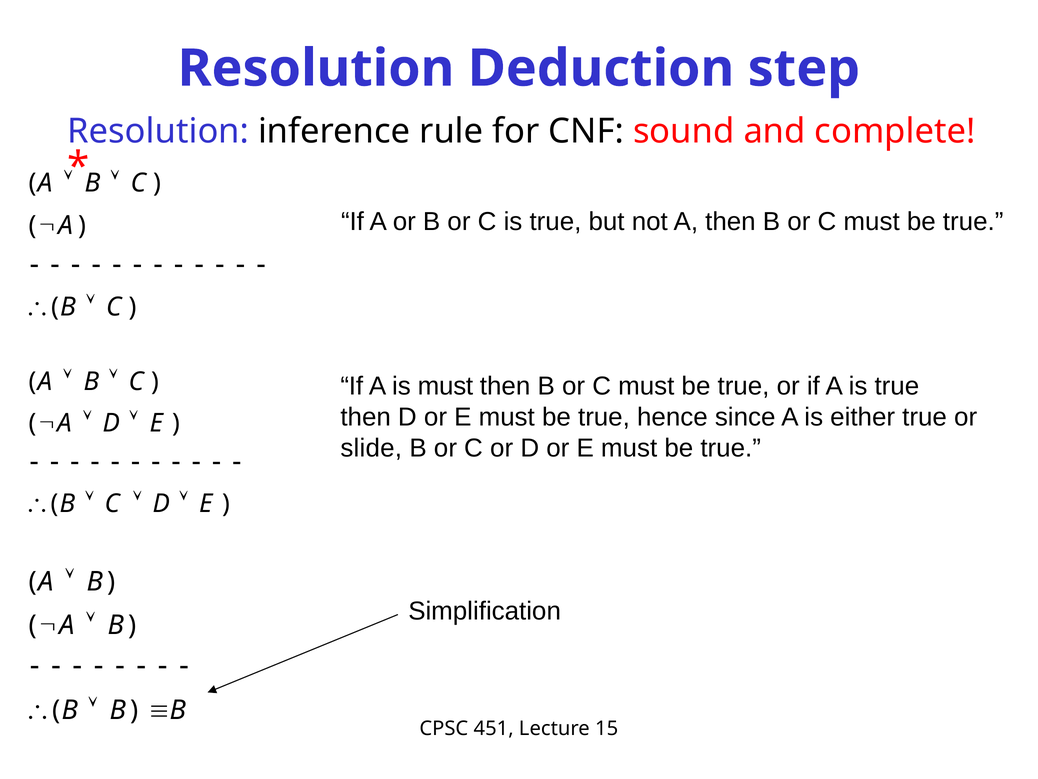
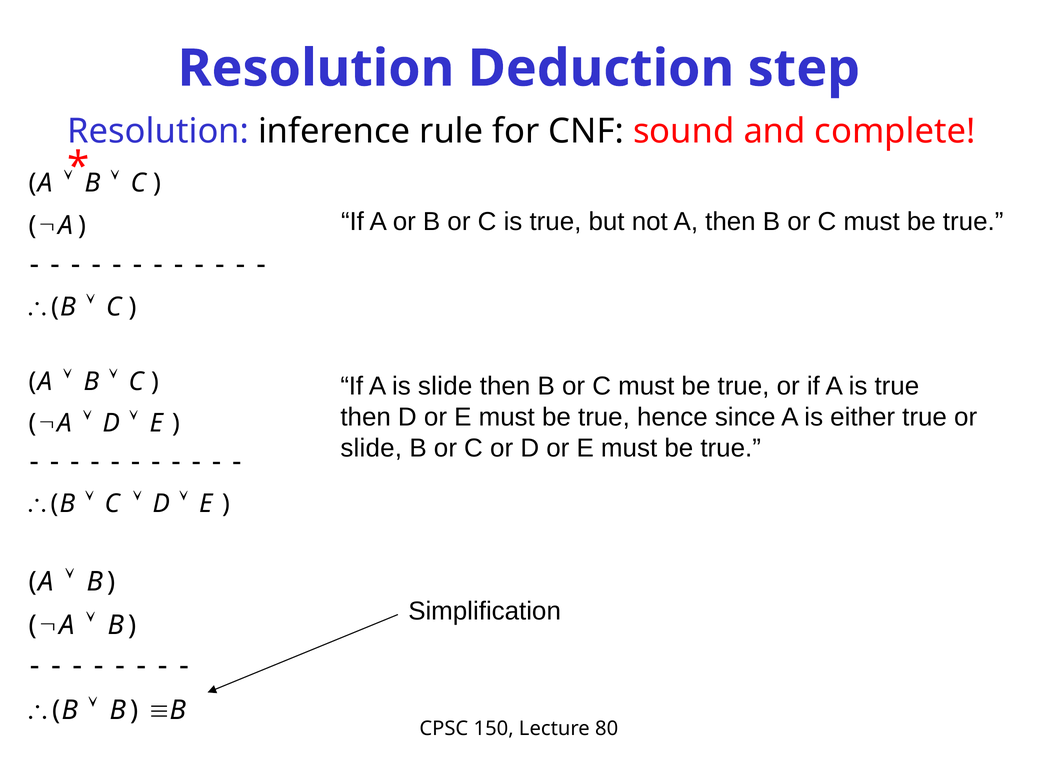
is must: must -> slide
451: 451 -> 150
15: 15 -> 80
